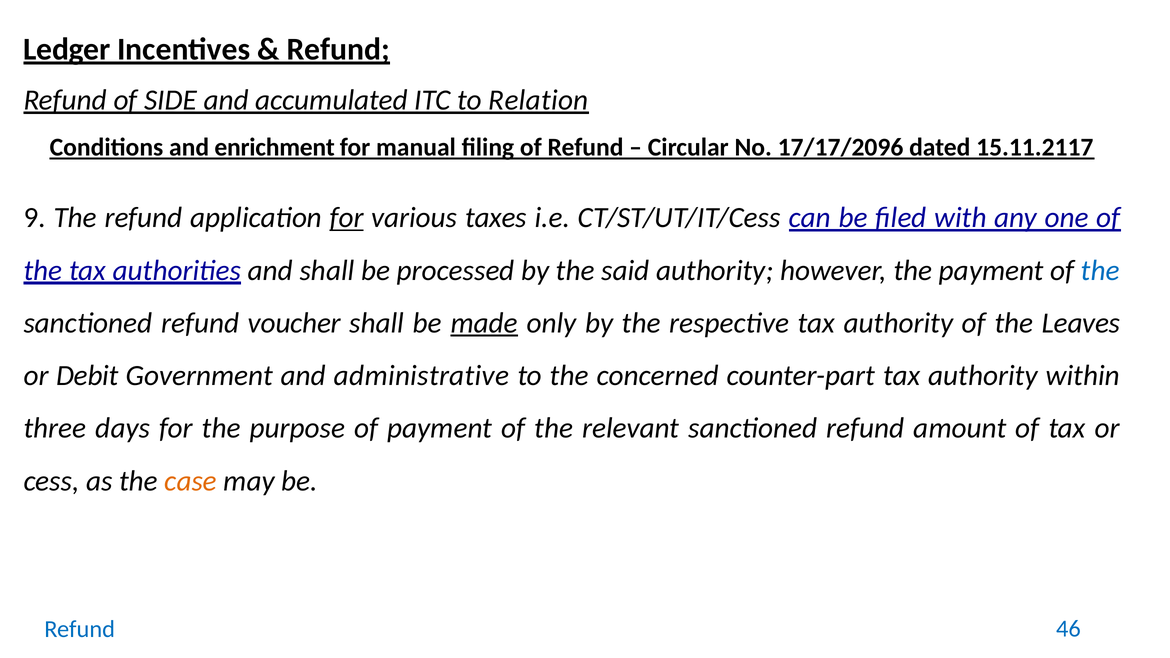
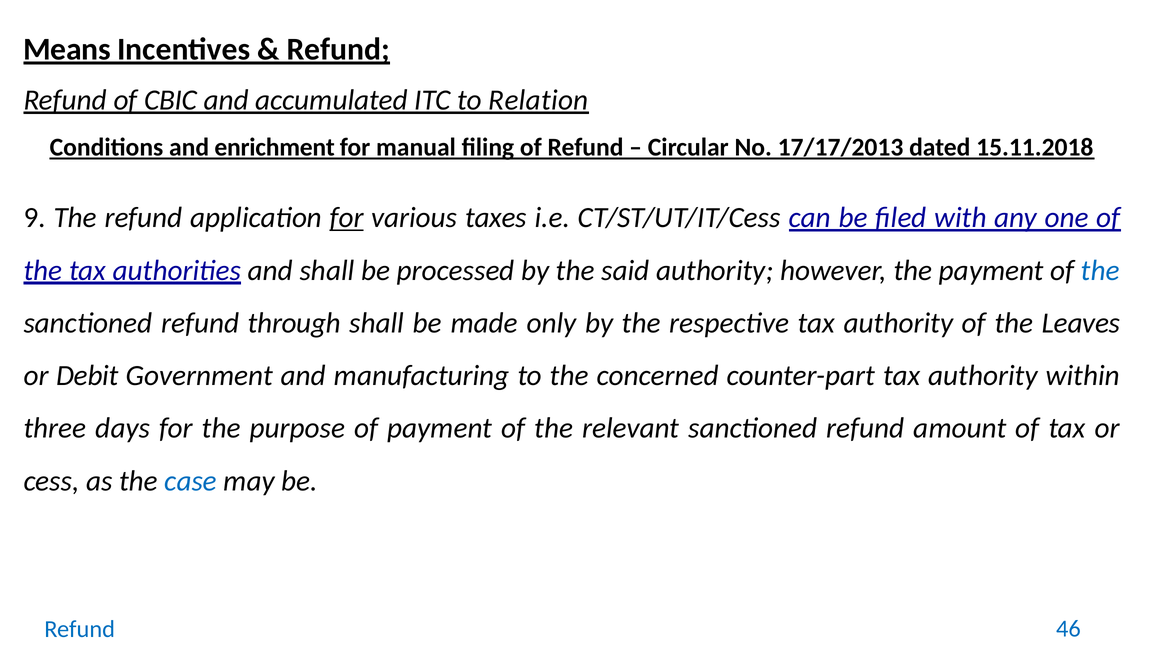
Ledger: Ledger -> Means
SIDE: SIDE -> CBIC
17/17/2096: 17/17/2096 -> 17/17/2013
15.11.2117: 15.11.2117 -> 15.11.2018
voucher: voucher -> through
made underline: present -> none
administrative: administrative -> manufacturing
case colour: orange -> blue
